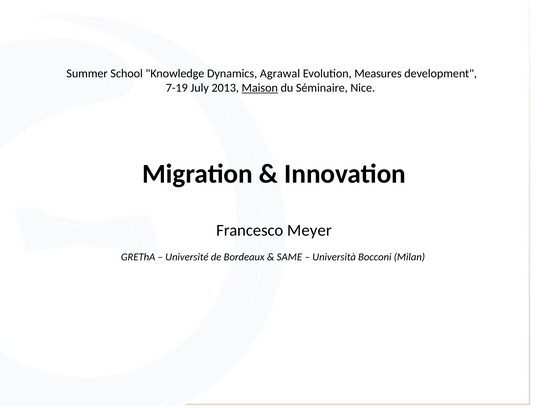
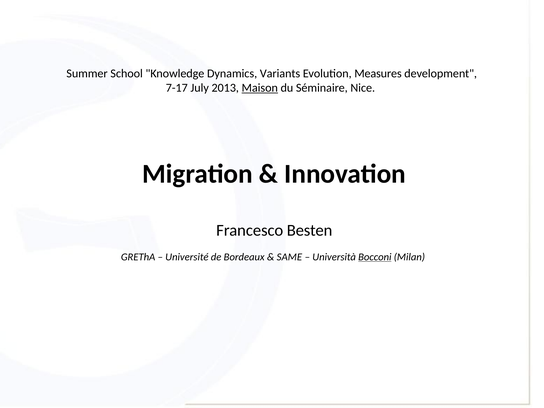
Agrawal: Agrawal -> Variants
7-19: 7-19 -> 7-17
Meyer: Meyer -> Besten
Bocconi underline: none -> present
